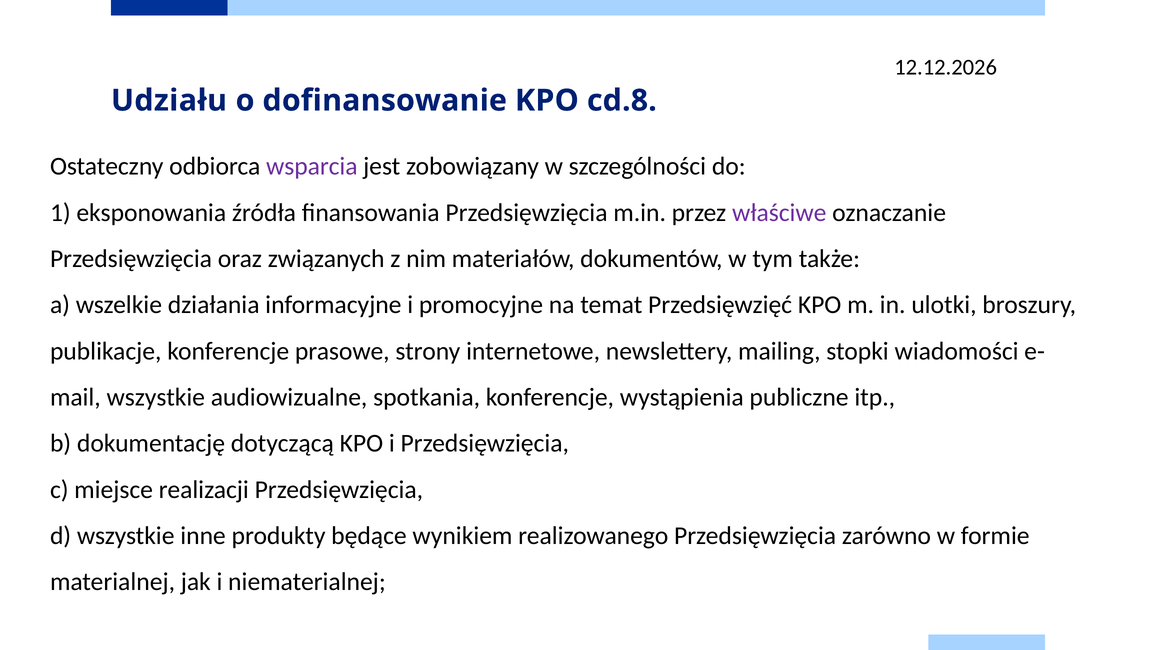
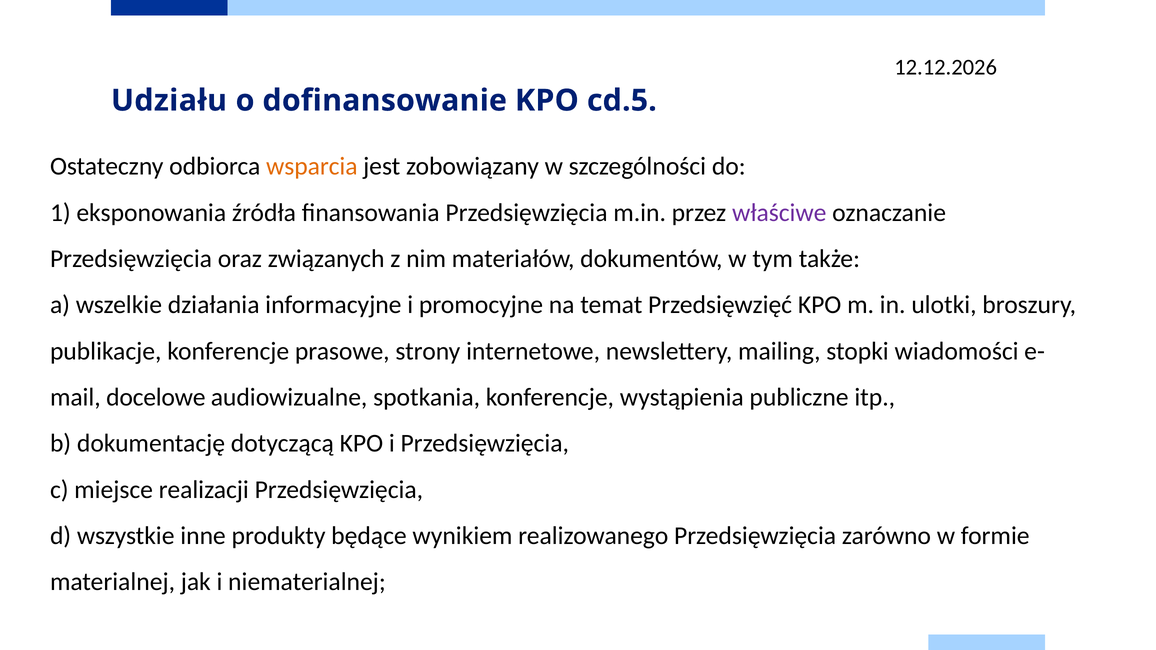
cd.8: cd.8 -> cd.5
wsparcia colour: purple -> orange
wszystkie at (156, 397): wszystkie -> docelowe
